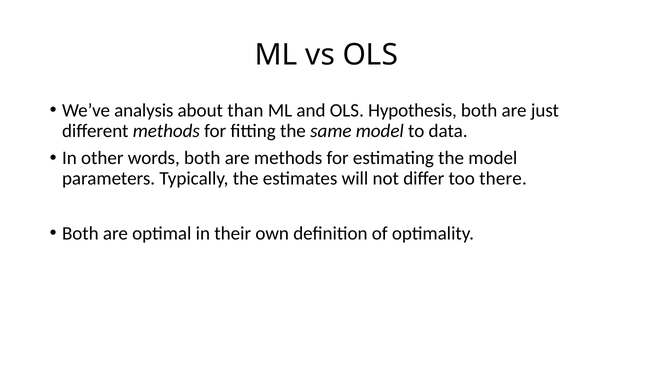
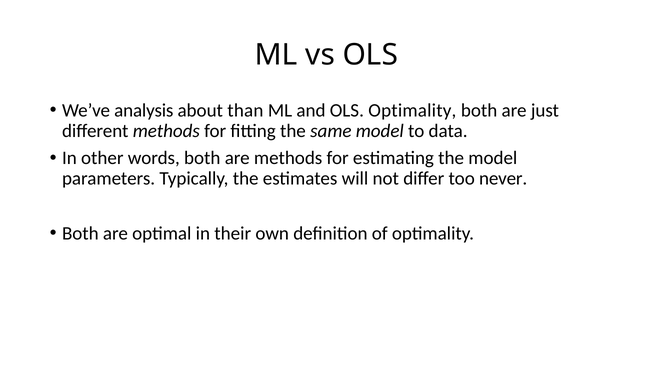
OLS Hypothesis: Hypothesis -> Optimality
there: there -> never
